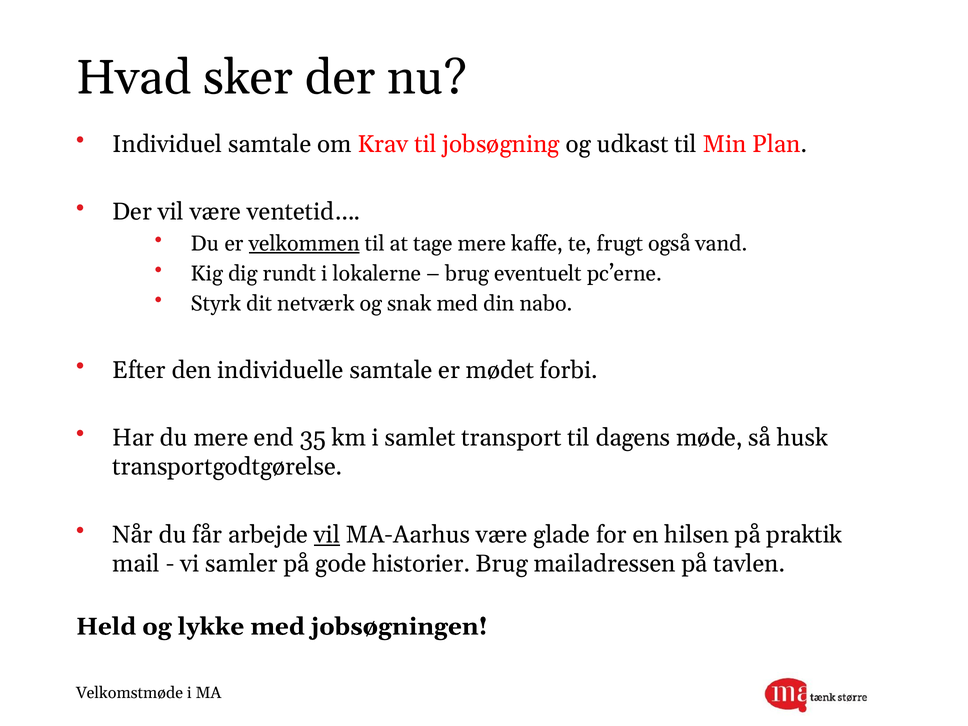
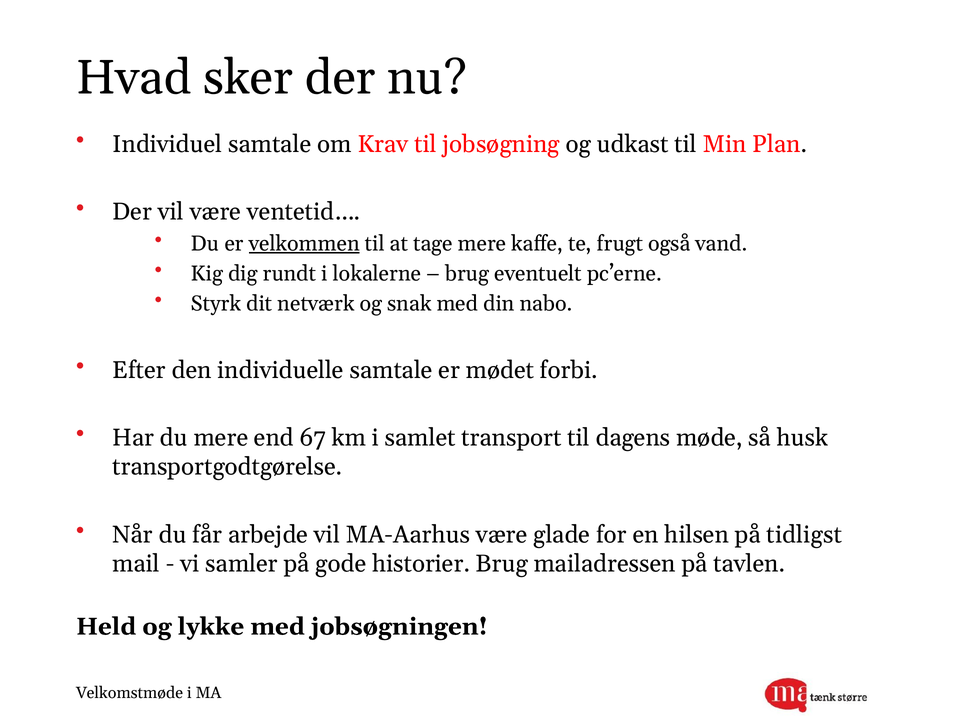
35: 35 -> 67
vil at (327, 535) underline: present -> none
praktik: praktik -> tidligst
